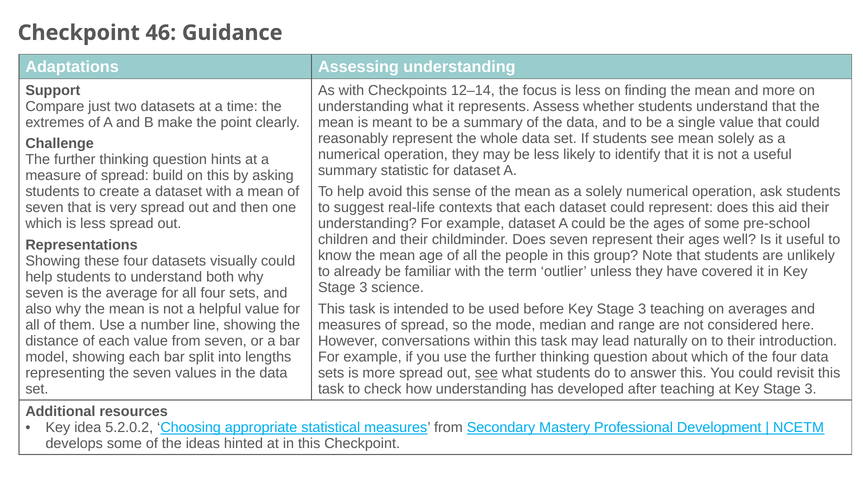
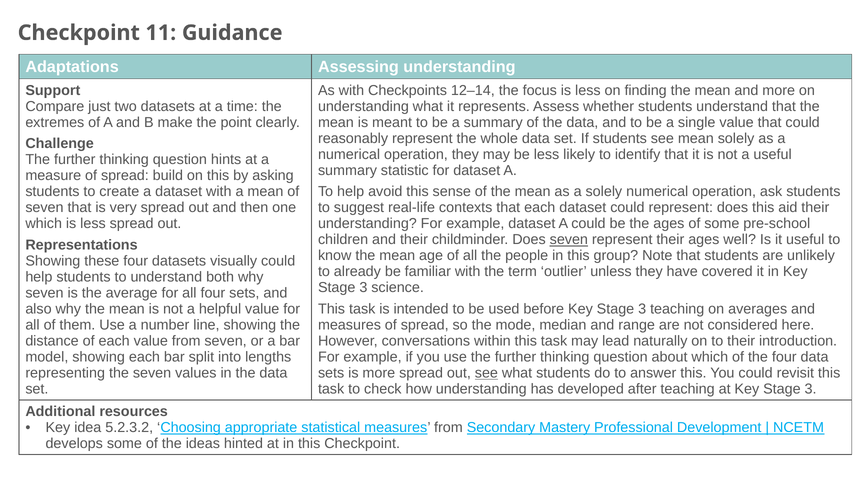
46: 46 -> 11
seven at (569, 239) underline: none -> present
5.2.0.2: 5.2.0.2 -> 5.2.3.2
